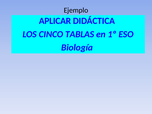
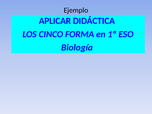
TABLAS: TABLAS -> FORMA
